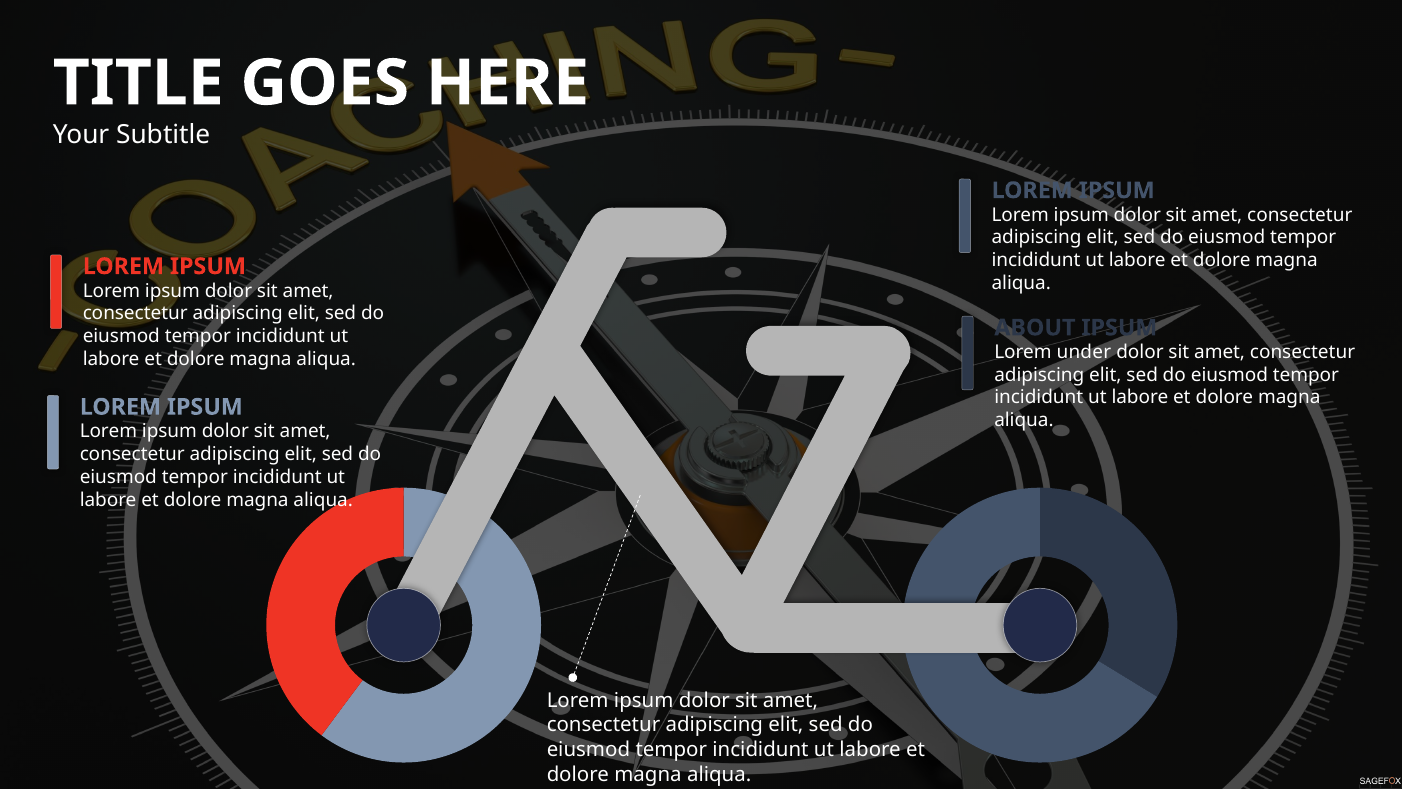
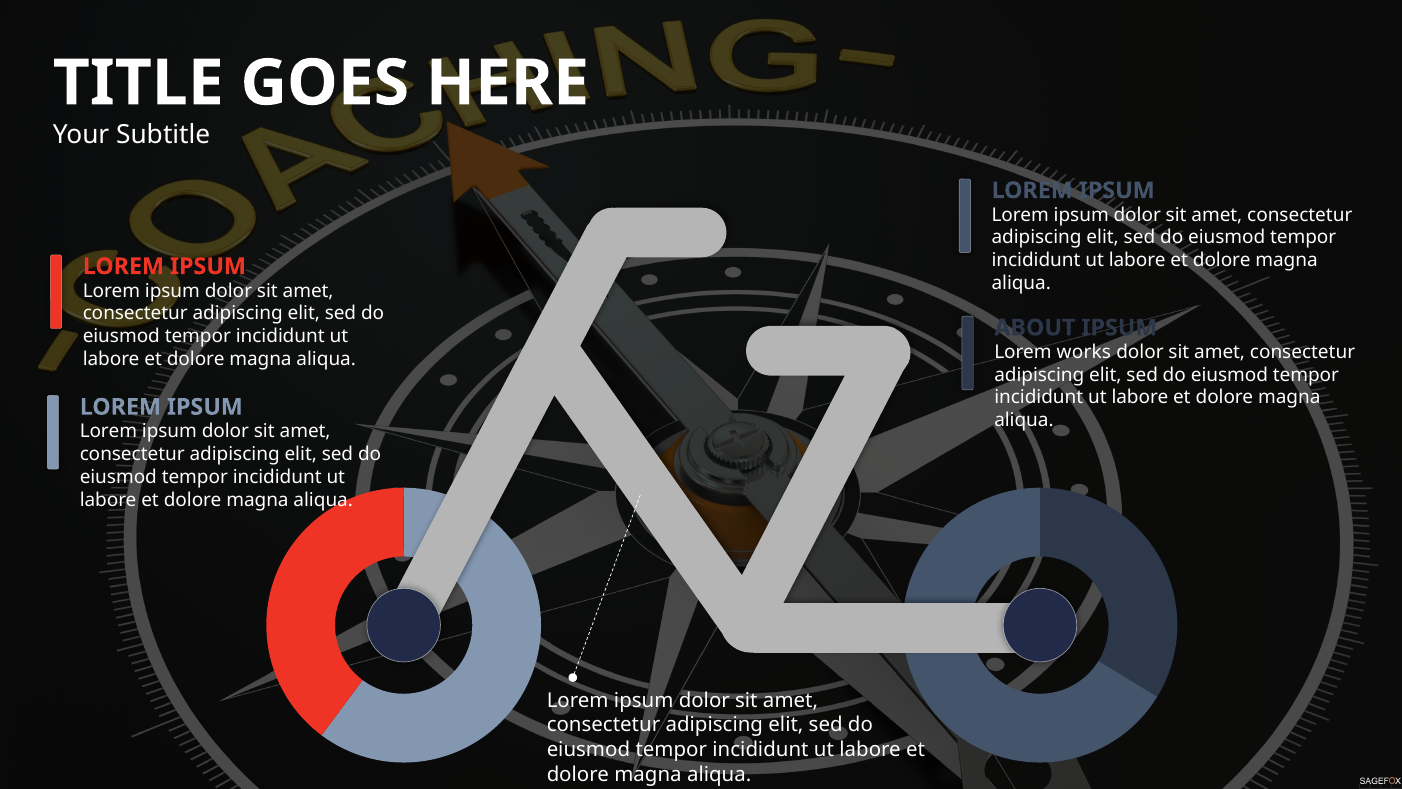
under: under -> works
